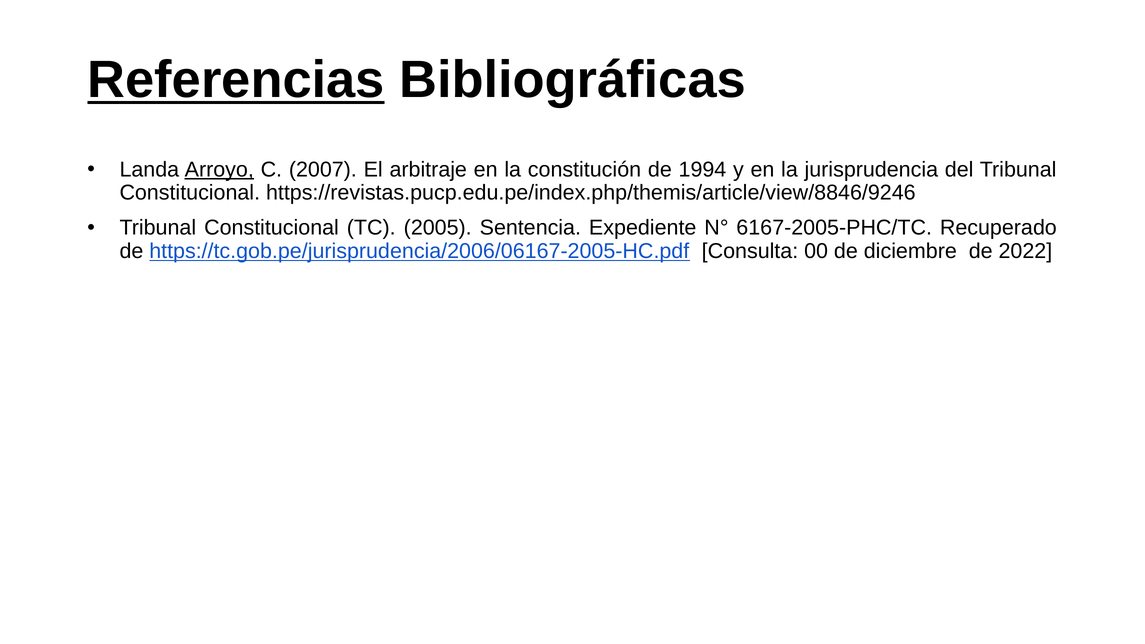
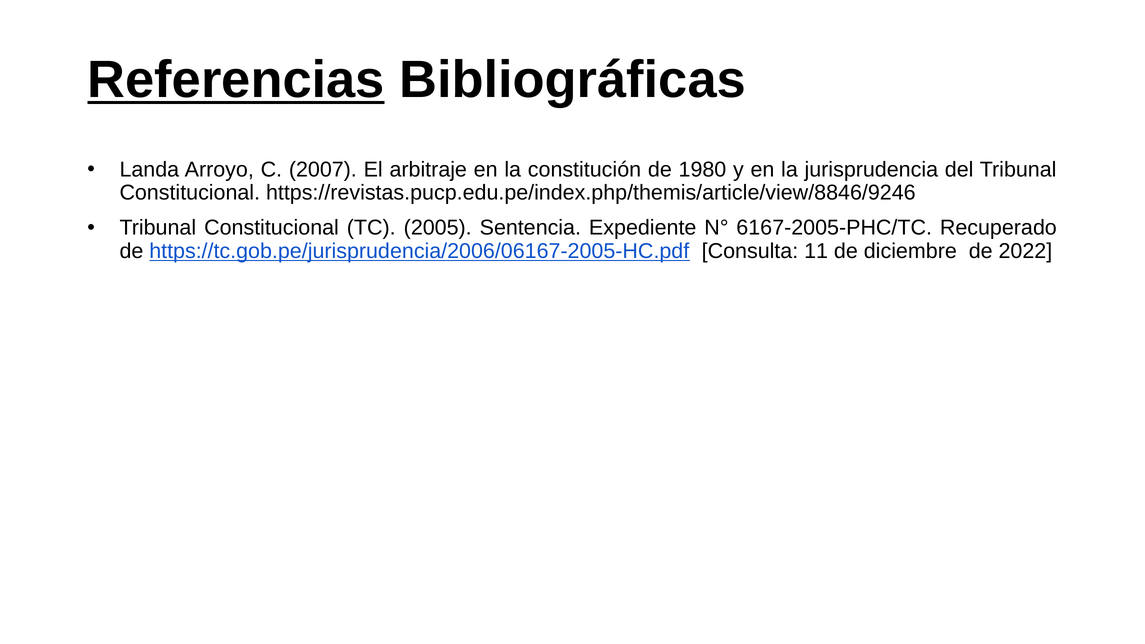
Arroyo underline: present -> none
1994: 1994 -> 1980
00: 00 -> 11
